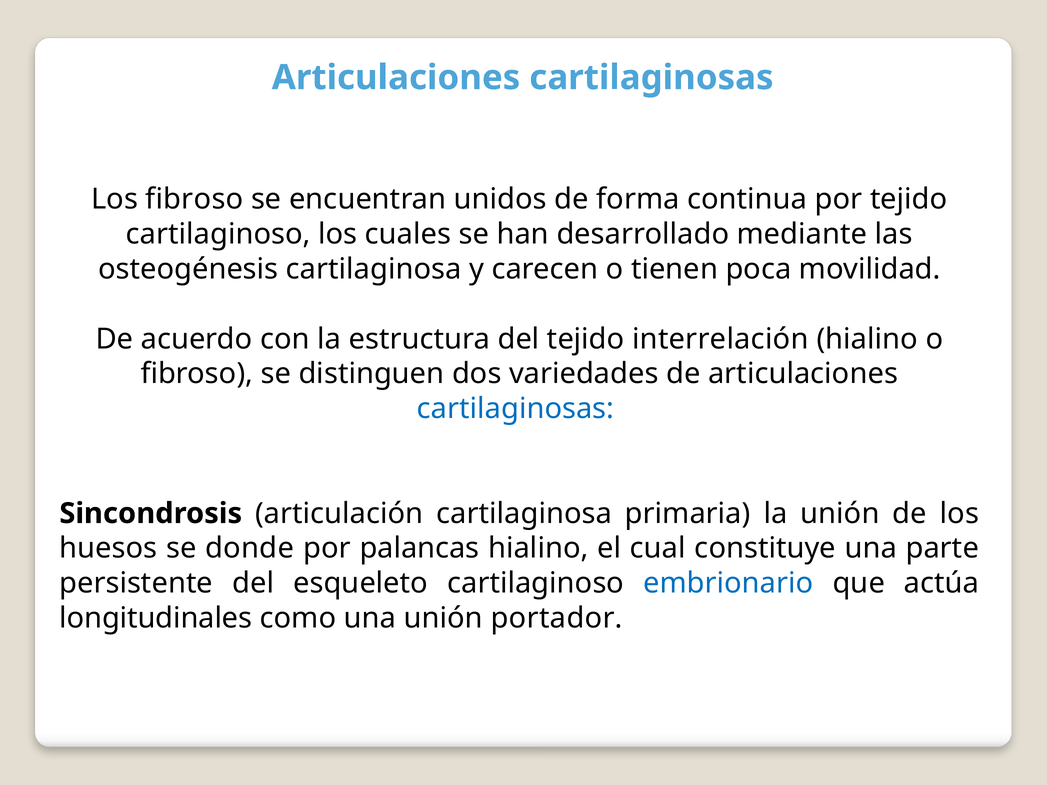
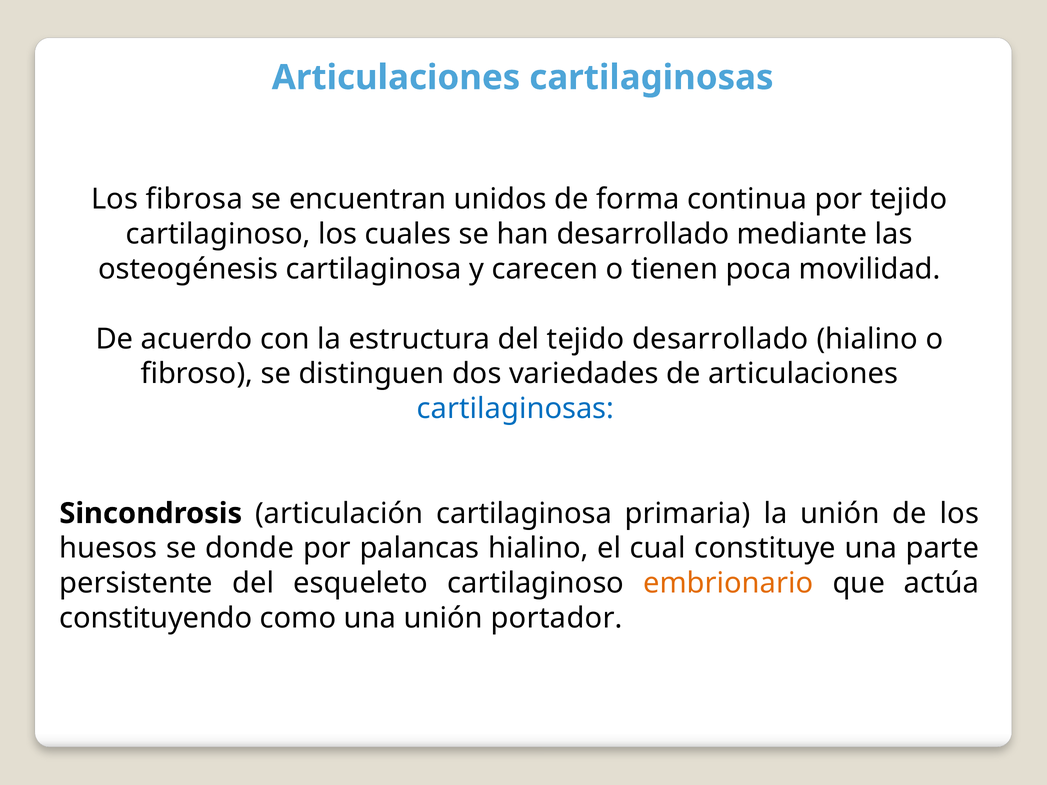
Los fibroso: fibroso -> fibrosa
tejido interrelación: interrelación -> desarrollado
embrionario colour: blue -> orange
longitudinales: longitudinales -> constituyendo
